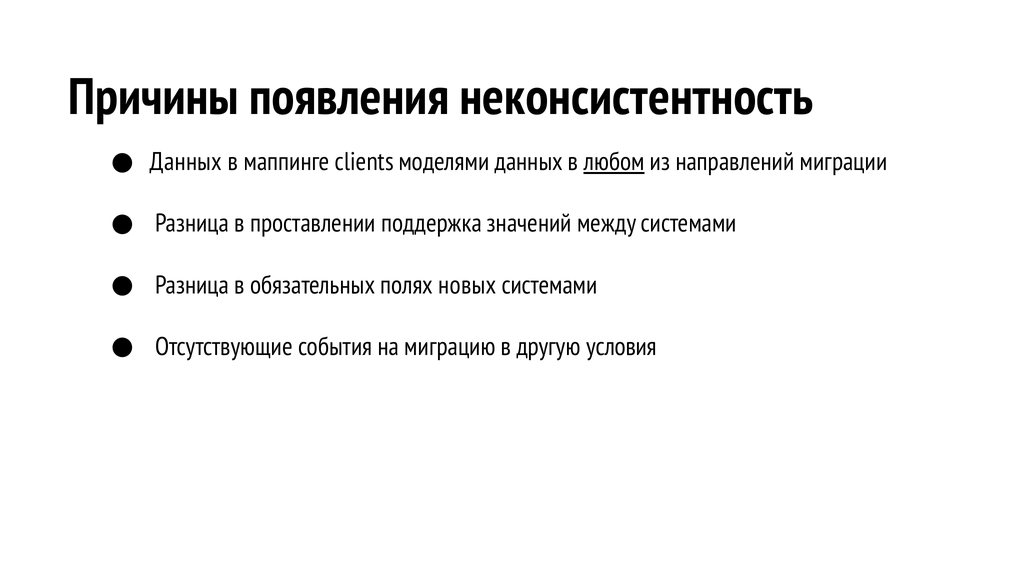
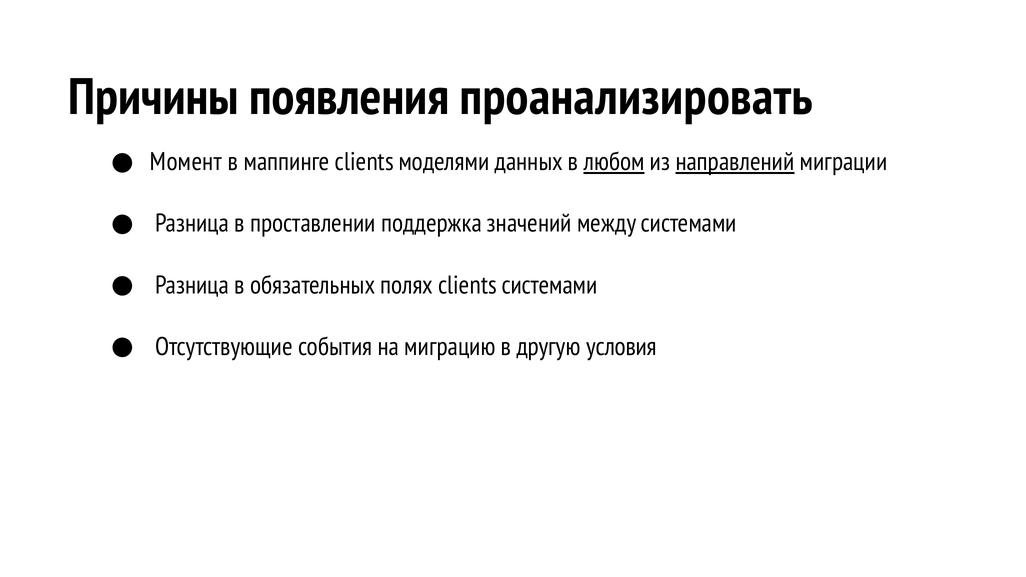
неконсистентность: неконсистентность -> проанализировать
Данных at (186, 162): Данных -> Момент
направлений underline: none -> present
полях новых: новых -> clients
